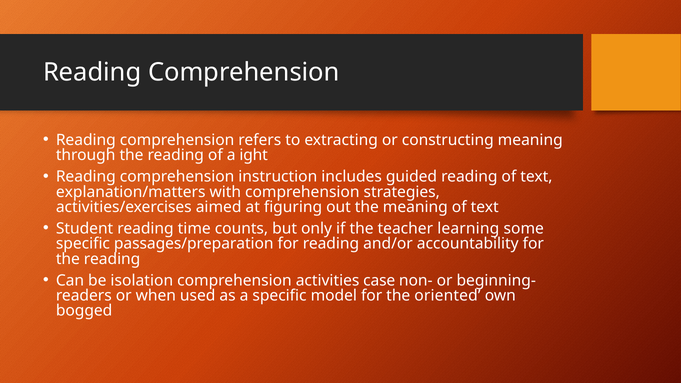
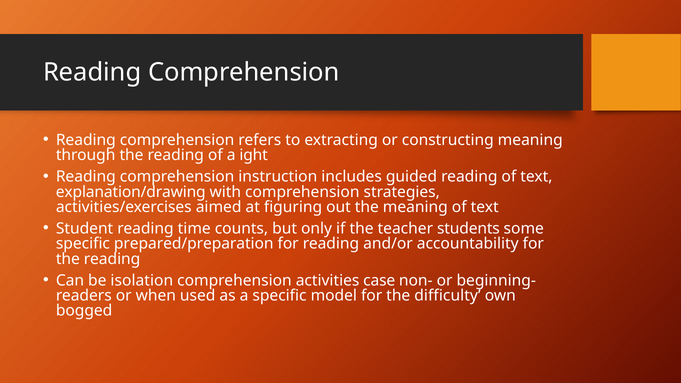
explanation/matters: explanation/matters -> explanation/drawing
learning: learning -> students
passages/preparation: passages/preparation -> prepared/preparation
oriented: oriented -> difficulty
